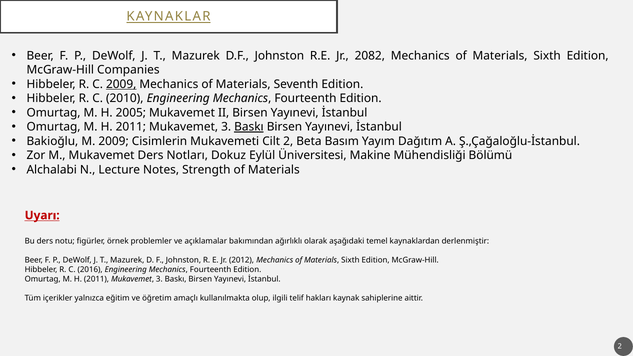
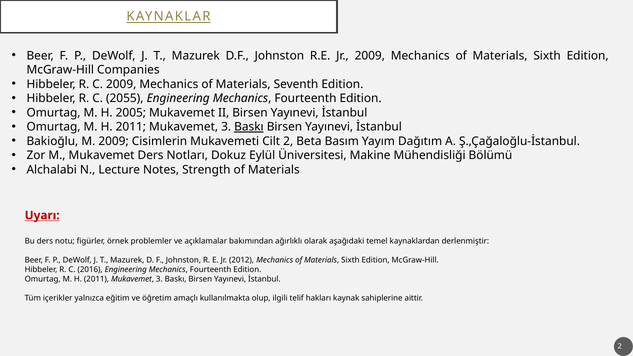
Jr 2082: 2082 -> 2009
2009 at (121, 84) underline: present -> none
2010: 2010 -> 2055
